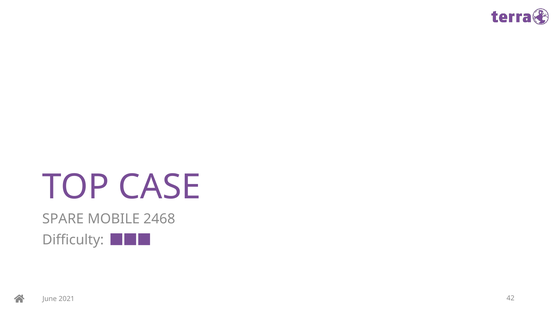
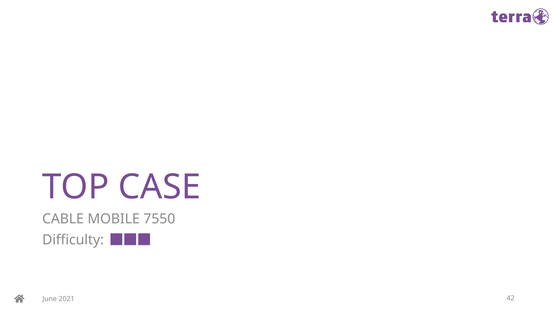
SPARE: SPARE -> CABLE
2468: 2468 -> 7550
